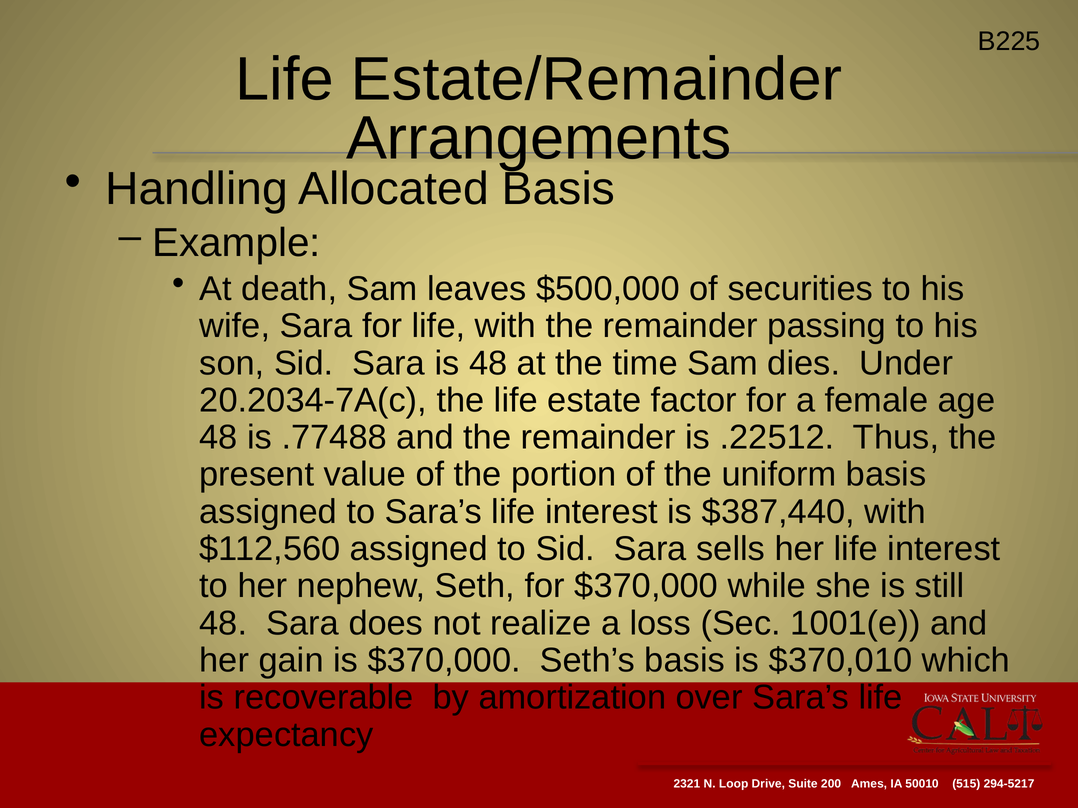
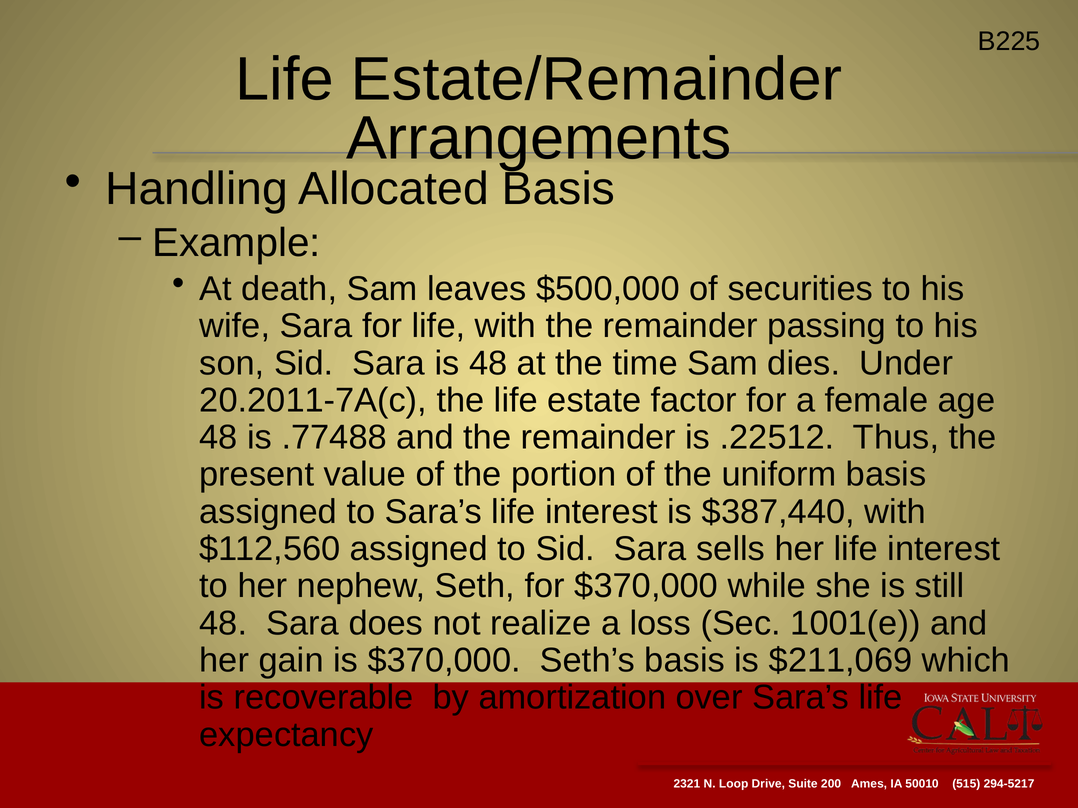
20.2034-7A(c: 20.2034-7A(c -> 20.2011-7A(c
$370,010: $370,010 -> $211,069
